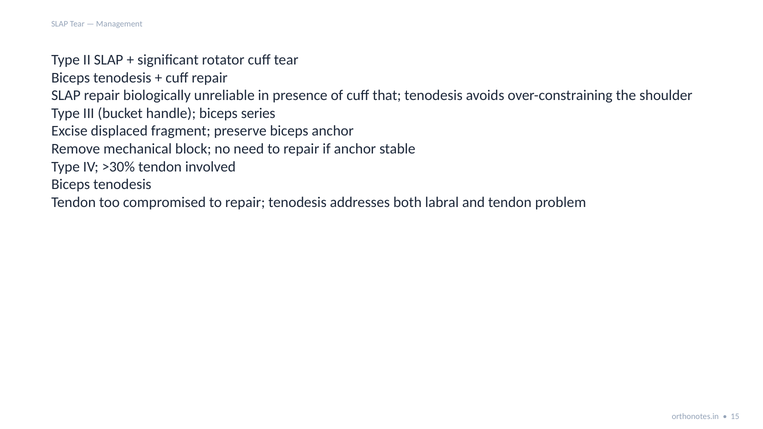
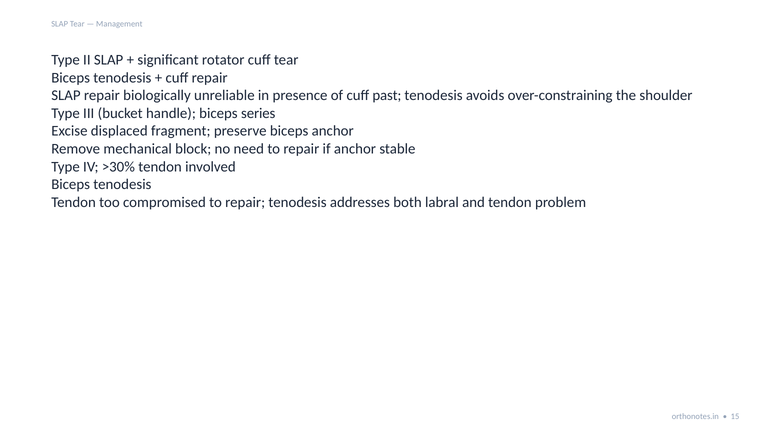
that: that -> past
